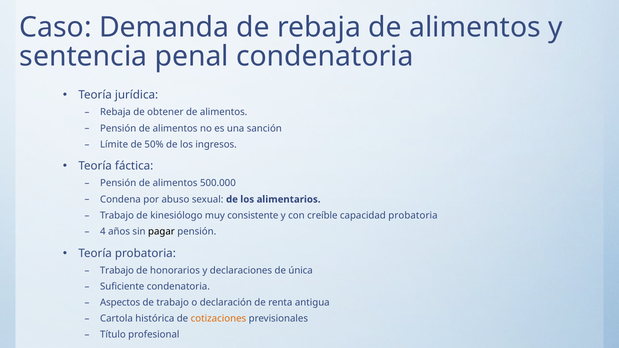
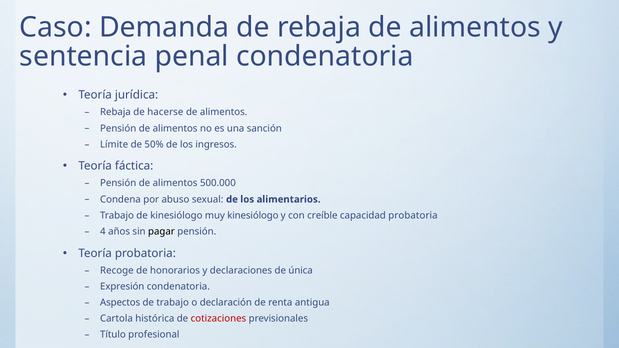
obtener: obtener -> hacerse
muy consistente: consistente -> kinesiólogo
Trabajo at (117, 271): Trabajo -> Recoge
Suficiente: Suficiente -> Expresión
cotizaciones colour: orange -> red
